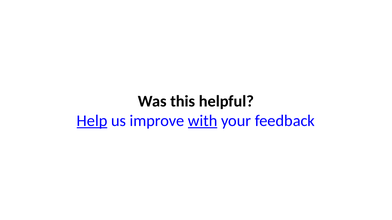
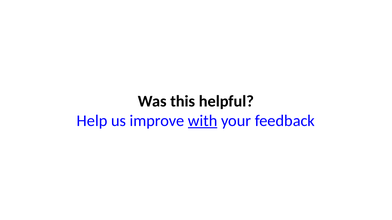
Help underline: present -> none
